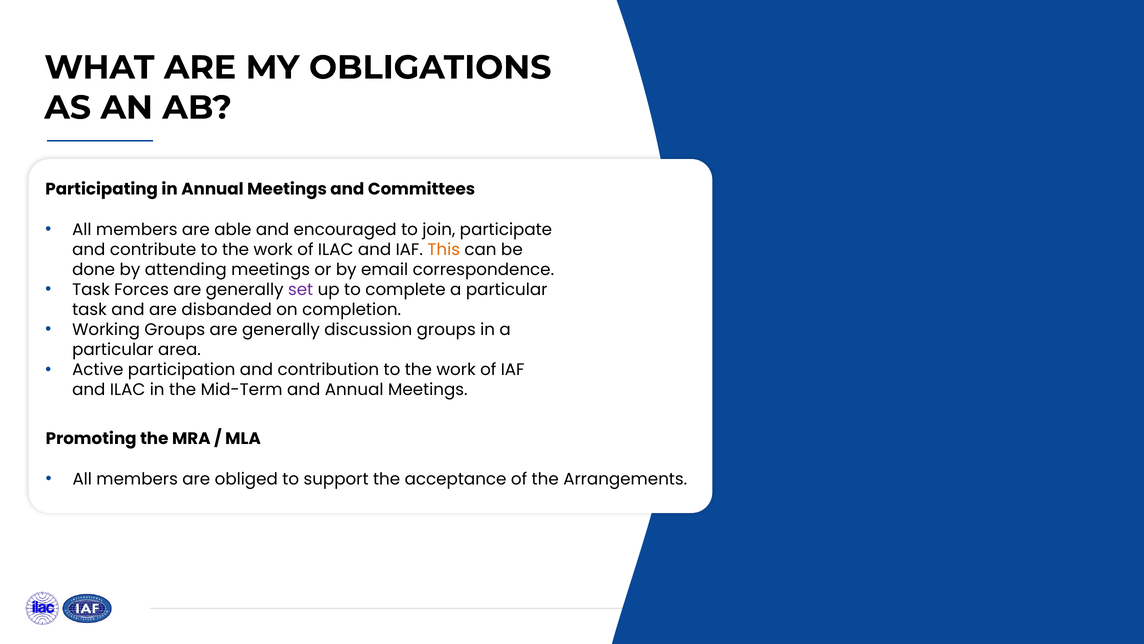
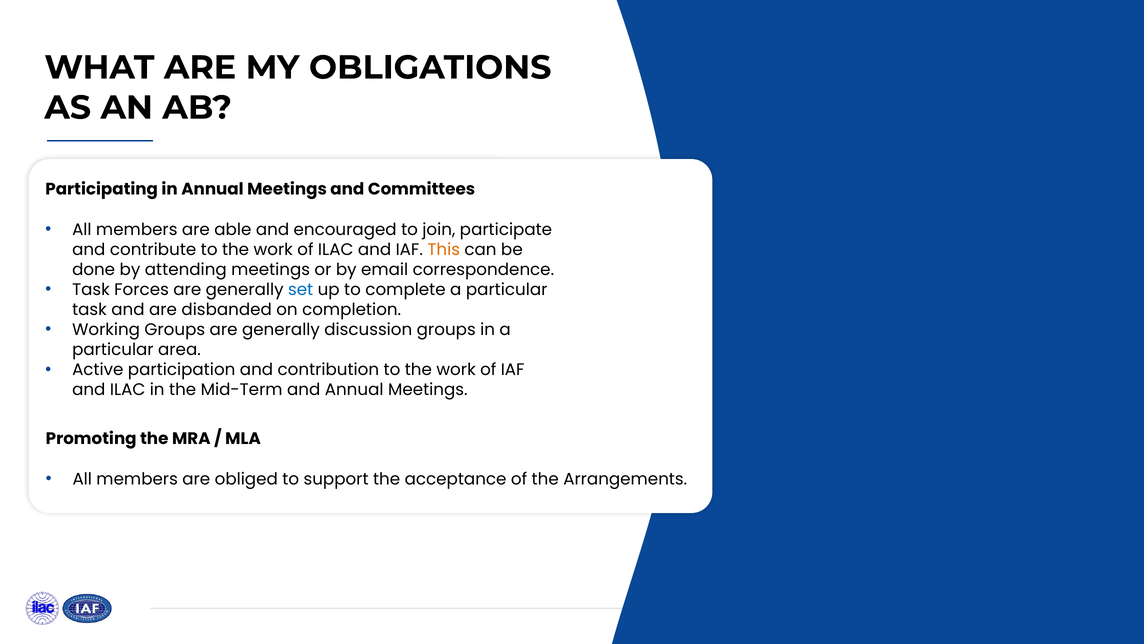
set colour: purple -> blue
